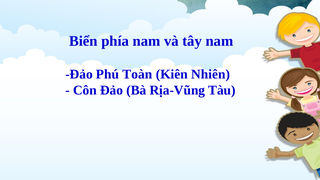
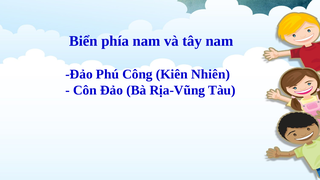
Toàn: Toàn -> Công
